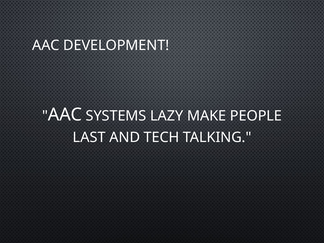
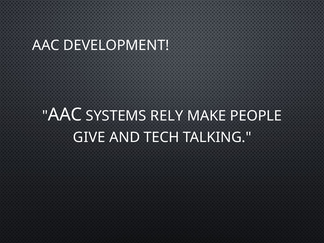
LAZY: LAZY -> RELY
LAST: LAST -> GIVE
